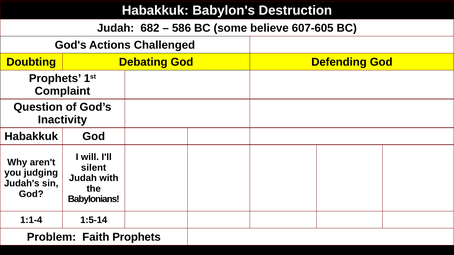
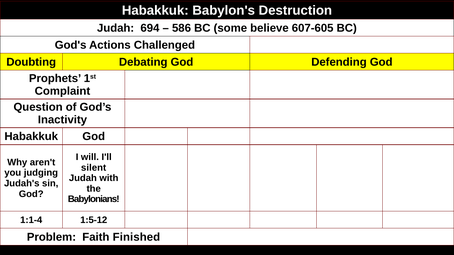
682: 682 -> 694
1:5-14: 1:5-14 -> 1:5-12
Faith Prophets: Prophets -> Finished
